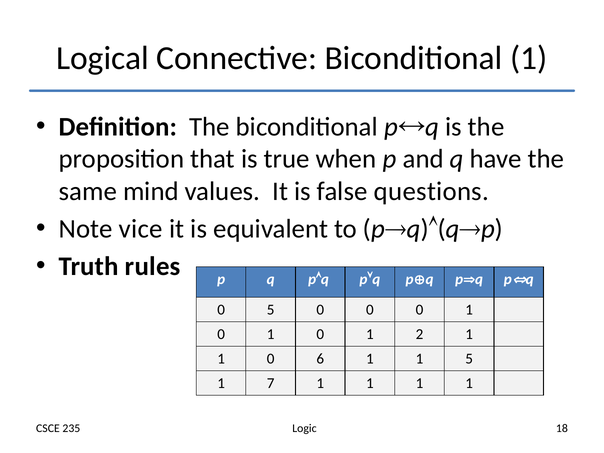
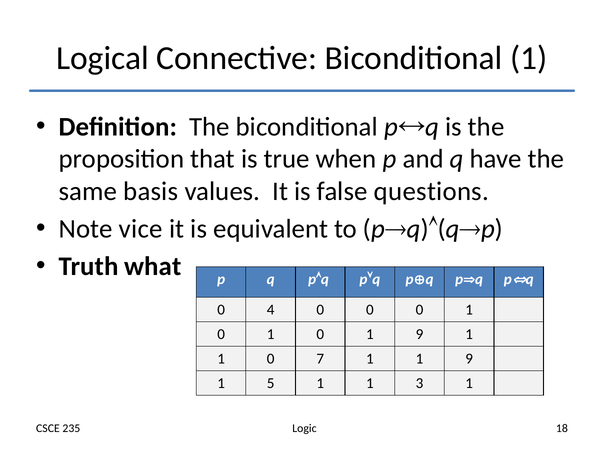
mind: mind -> basis
rules: rules -> what
0 5: 5 -> 4
0 1 2: 2 -> 9
6: 6 -> 7
1 1 5: 5 -> 9
7: 7 -> 5
1 at (420, 383): 1 -> 3
